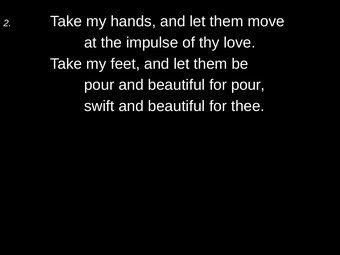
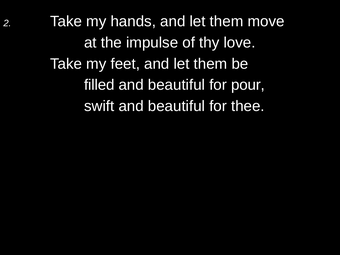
pour at (99, 85): pour -> filled
